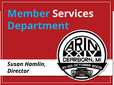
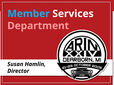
Department colour: light blue -> pink
